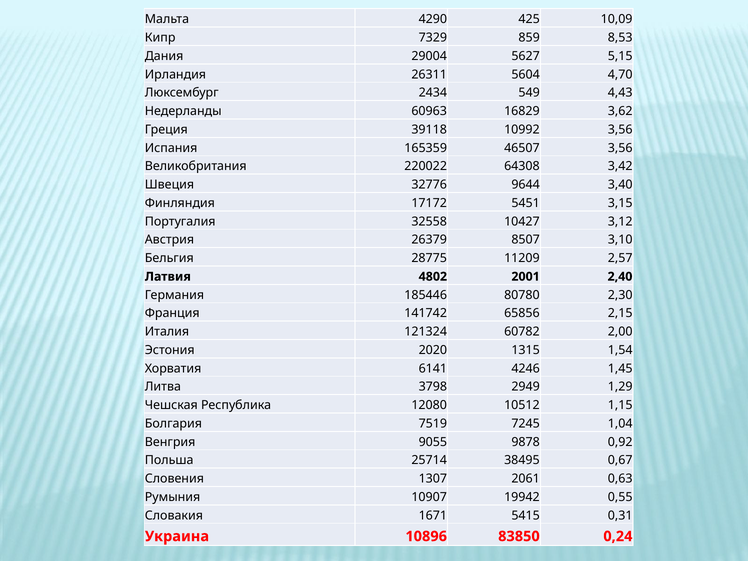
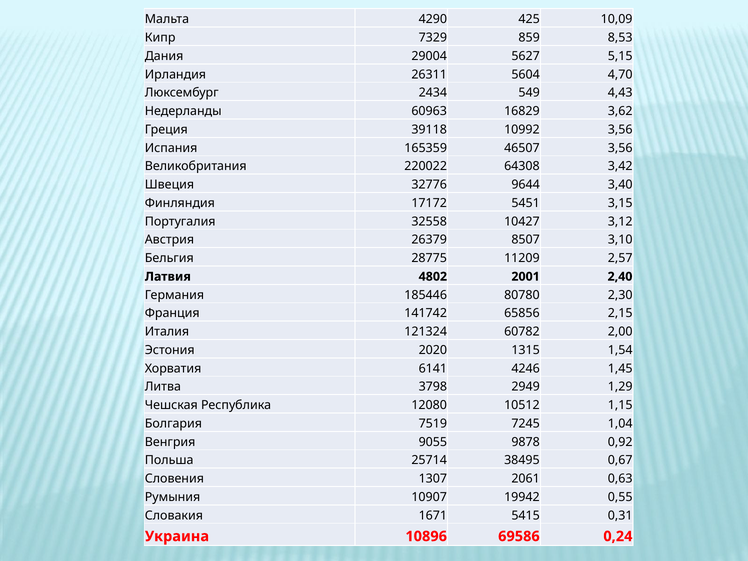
83850: 83850 -> 69586
